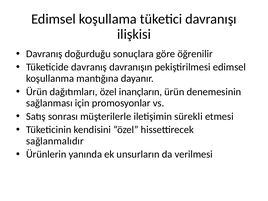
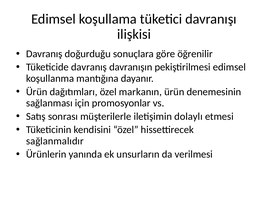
inançların: inançların -> markanın
sürekli: sürekli -> dolaylı
